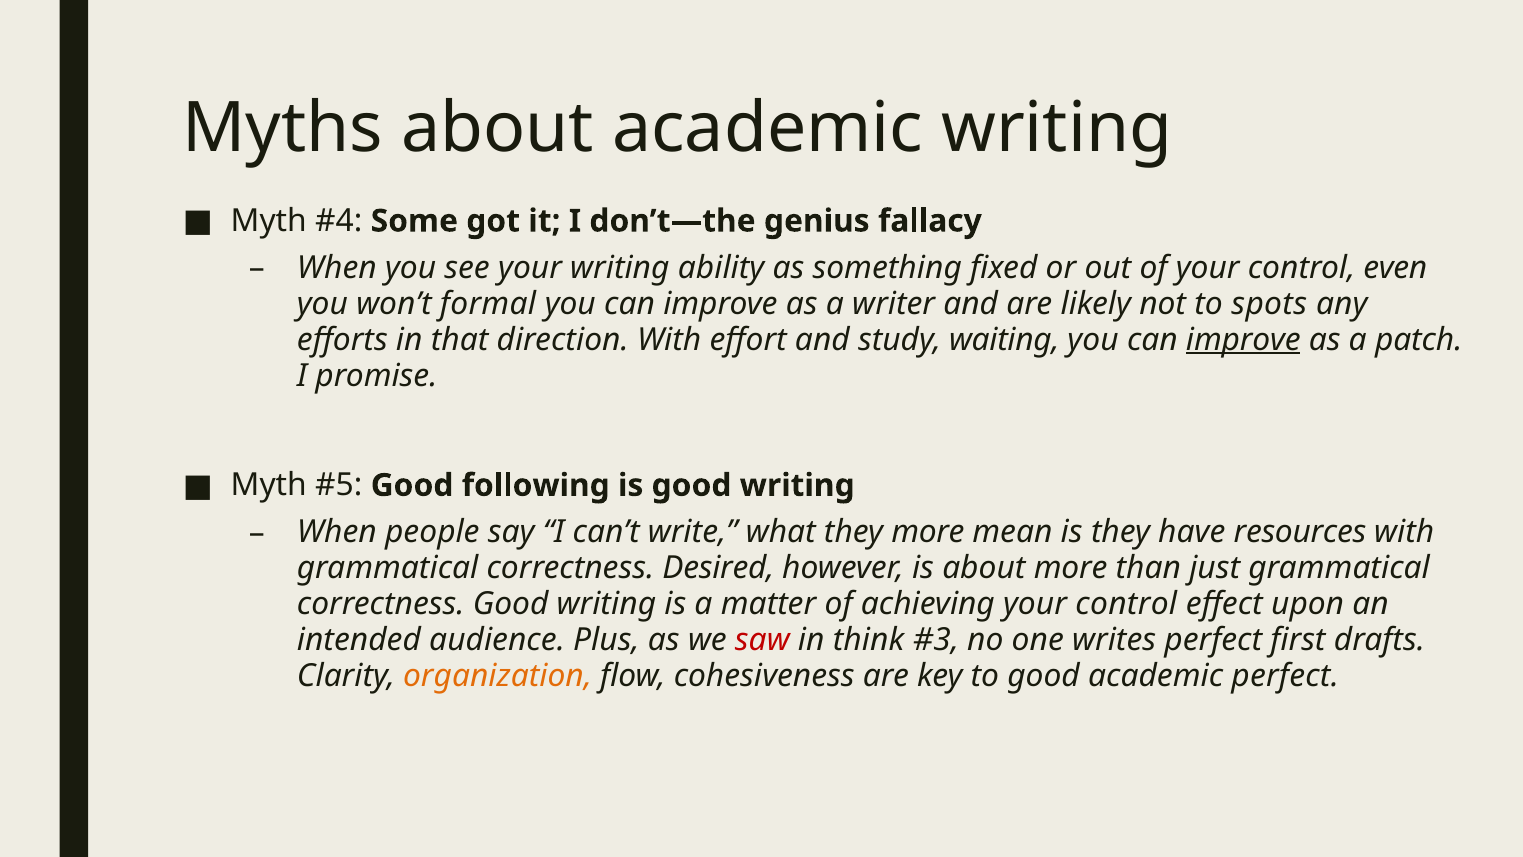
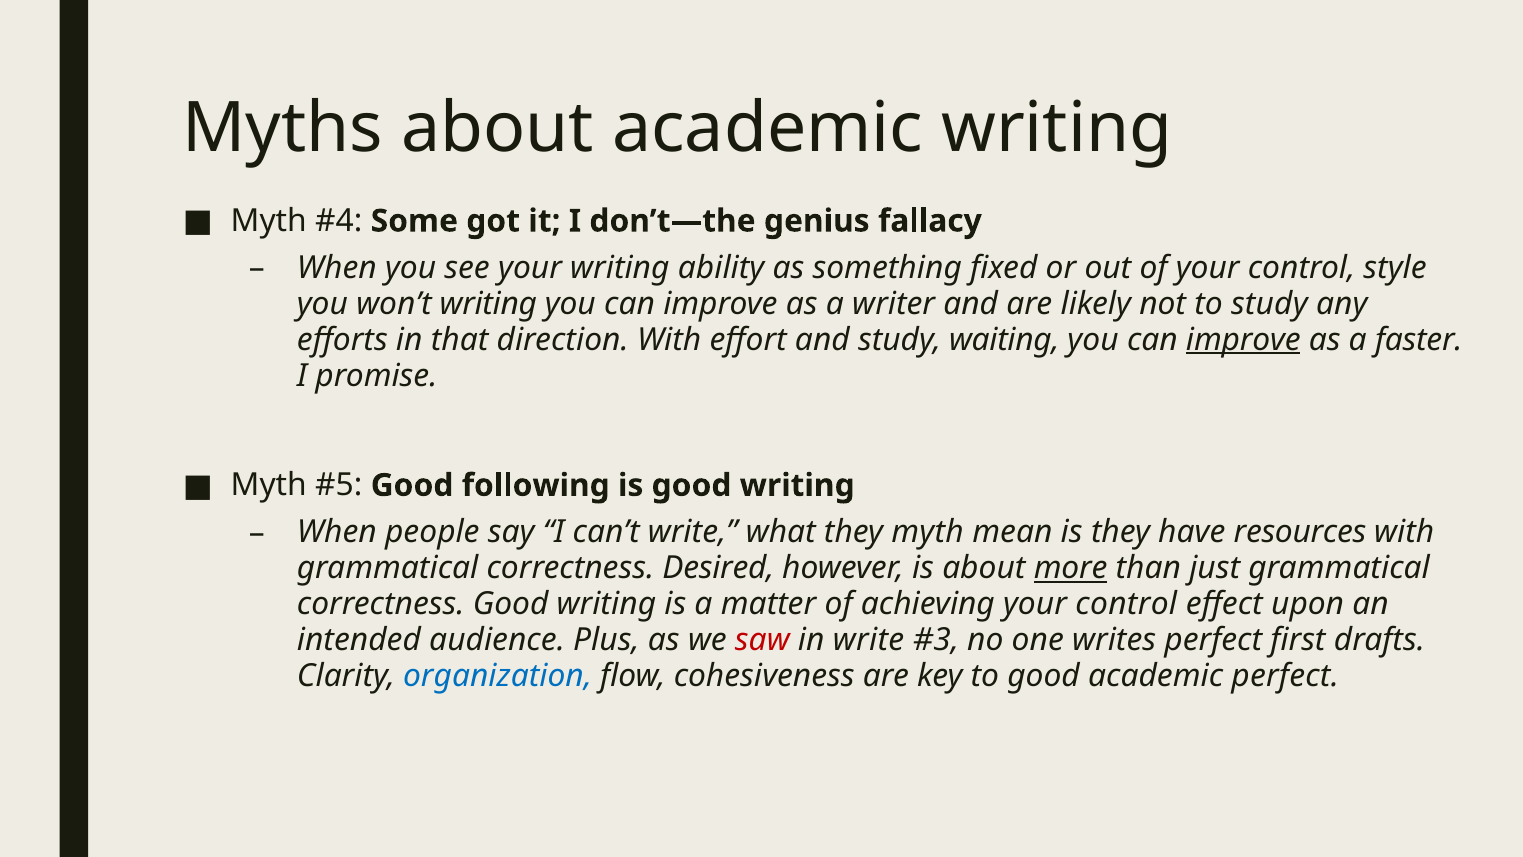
even: even -> style
won’t formal: formal -> writing
to spots: spots -> study
patch: patch -> faster
they more: more -> myth
more at (1071, 568) underline: none -> present
in think: think -> write
organization colour: orange -> blue
